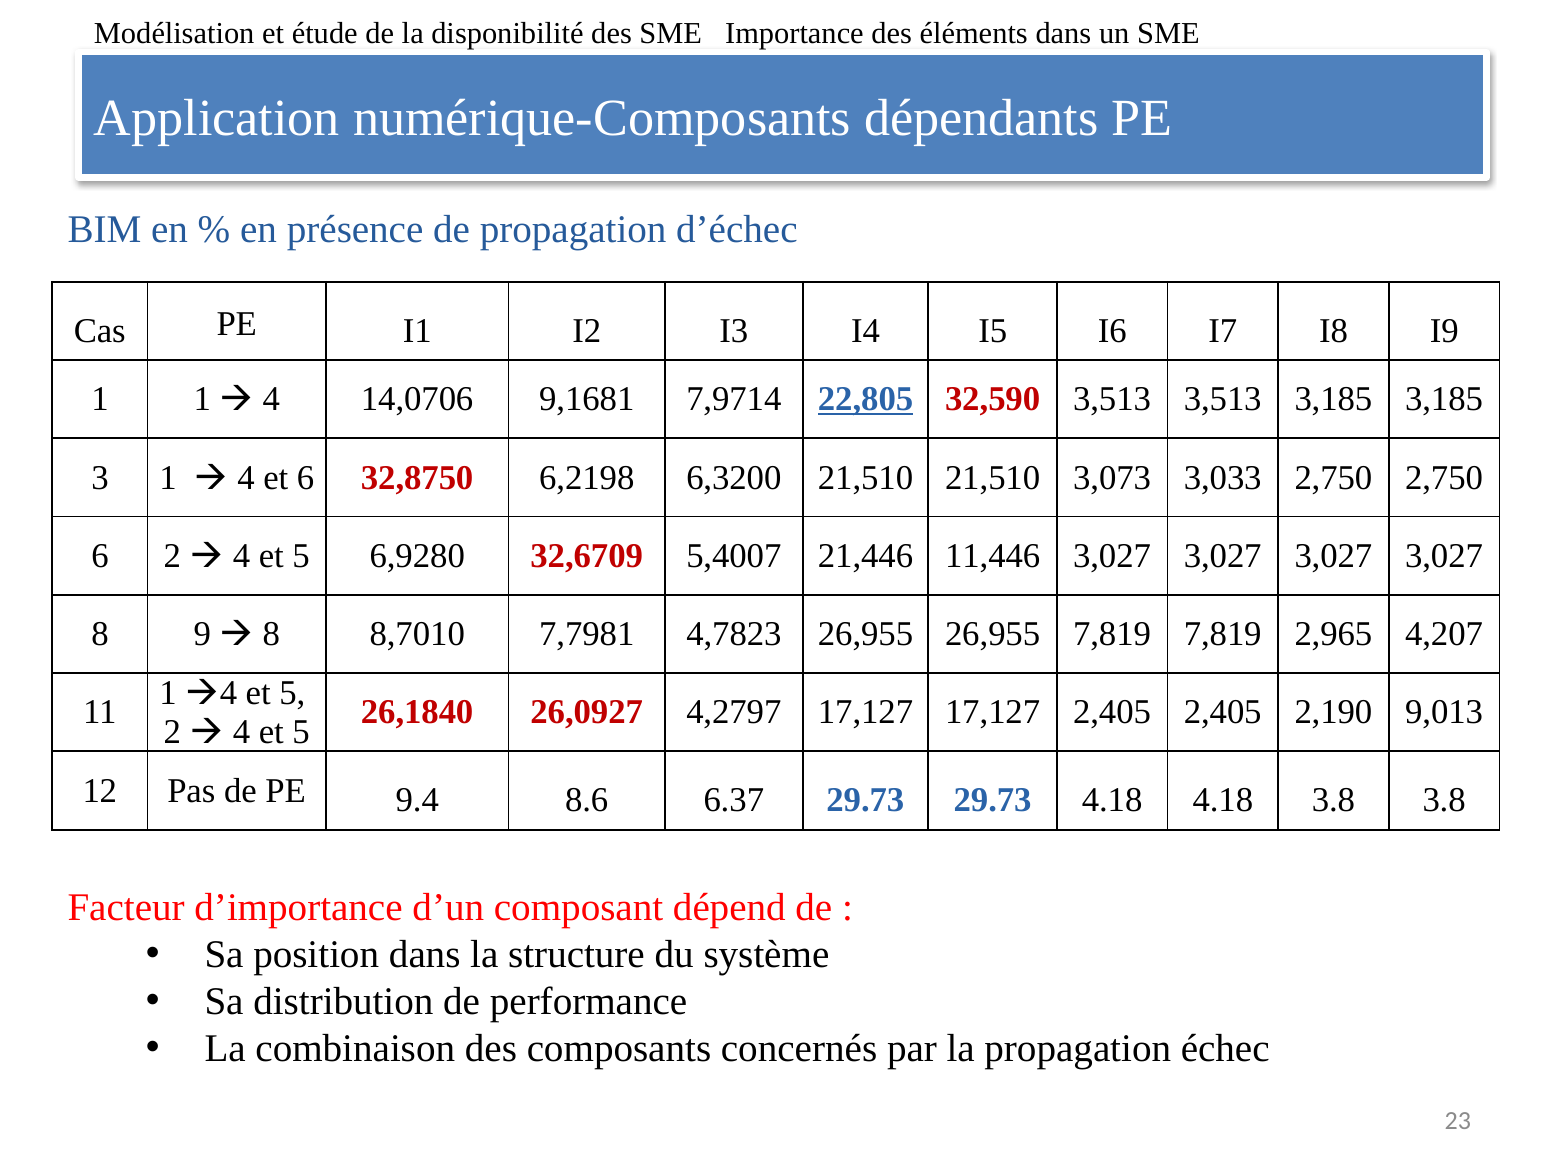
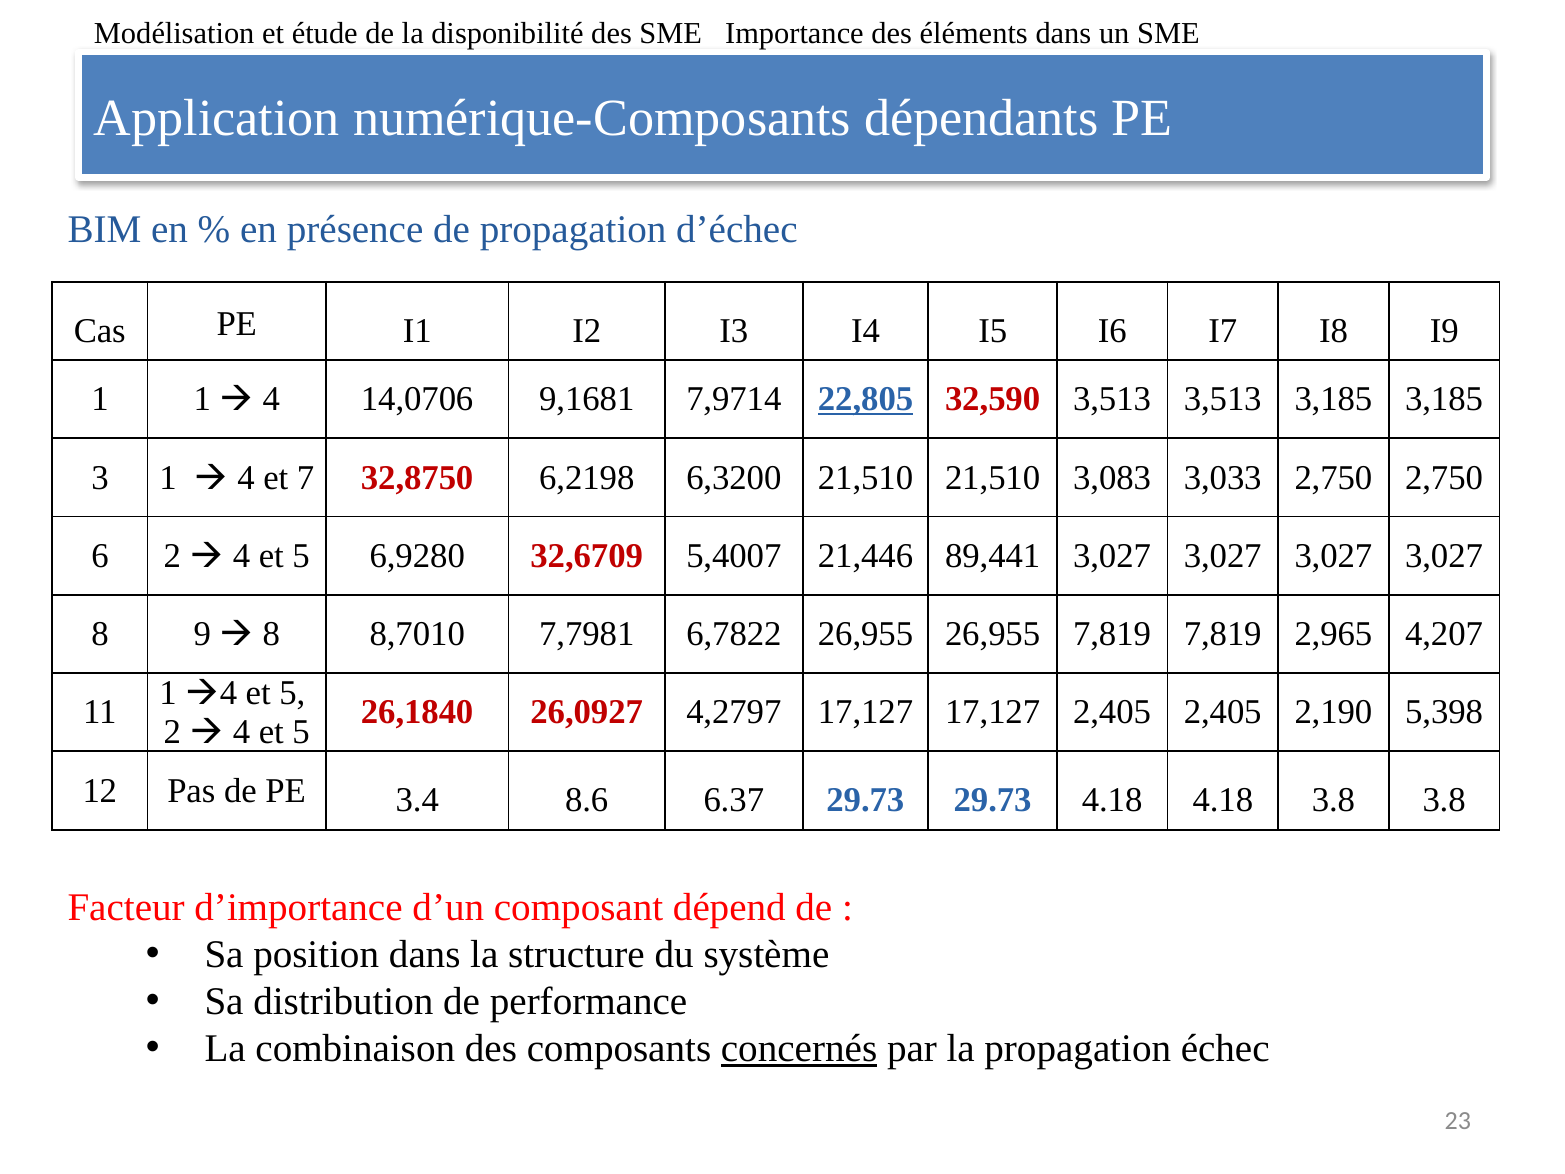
et 6: 6 -> 7
3,073: 3,073 -> 3,083
11,446: 11,446 -> 89,441
4,7823: 4,7823 -> 6,7822
9,013: 9,013 -> 5,398
9.4: 9.4 -> 3.4
concernés underline: none -> present
